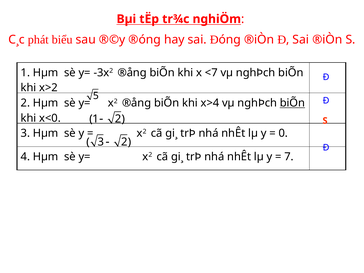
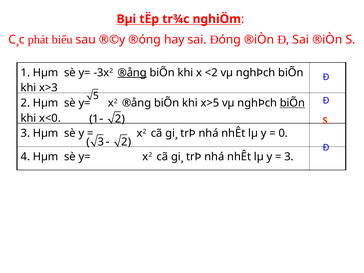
®ång at (132, 73) underline: none -> present
<7: <7 -> <2
x>2: x>2 -> x>3
x>4: x>4 -> x>5
7 at (289, 157): 7 -> 3
